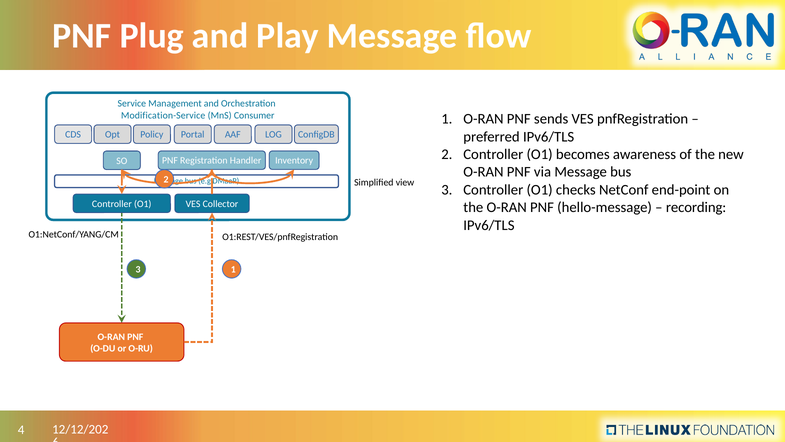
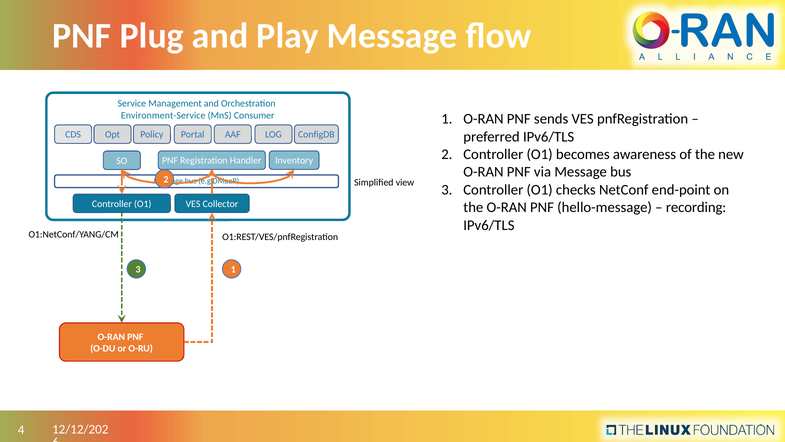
Modification-Service: Modification-Service -> Environment-Service
